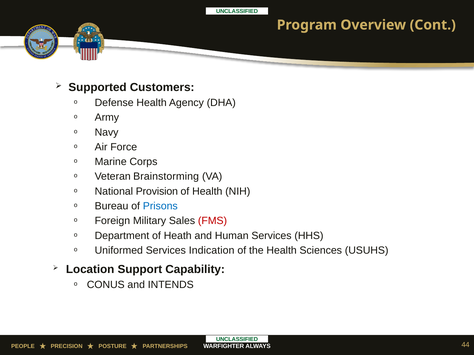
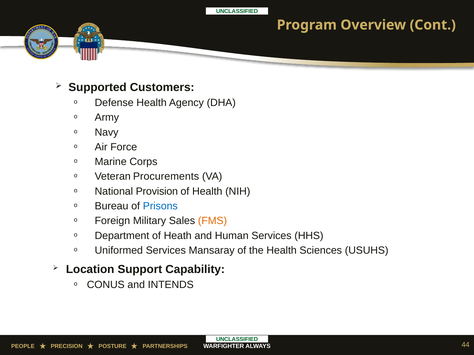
Brainstorming: Brainstorming -> Procurements
FMS colour: red -> orange
Indication: Indication -> Mansaray
